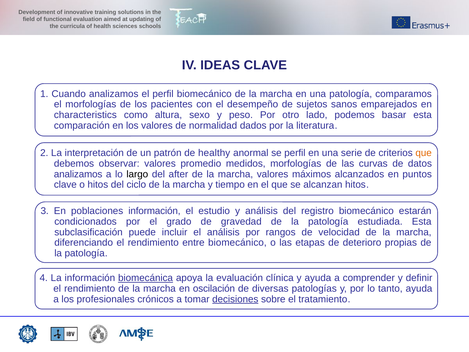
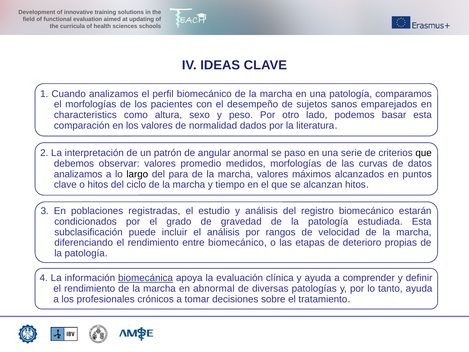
healthy: healthy -> angular
se perfil: perfil -> paso
que at (424, 153) colour: orange -> black
after: after -> para
poblaciones información: información -> registradas
oscilación: oscilación -> abnormal
decisiones underline: present -> none
